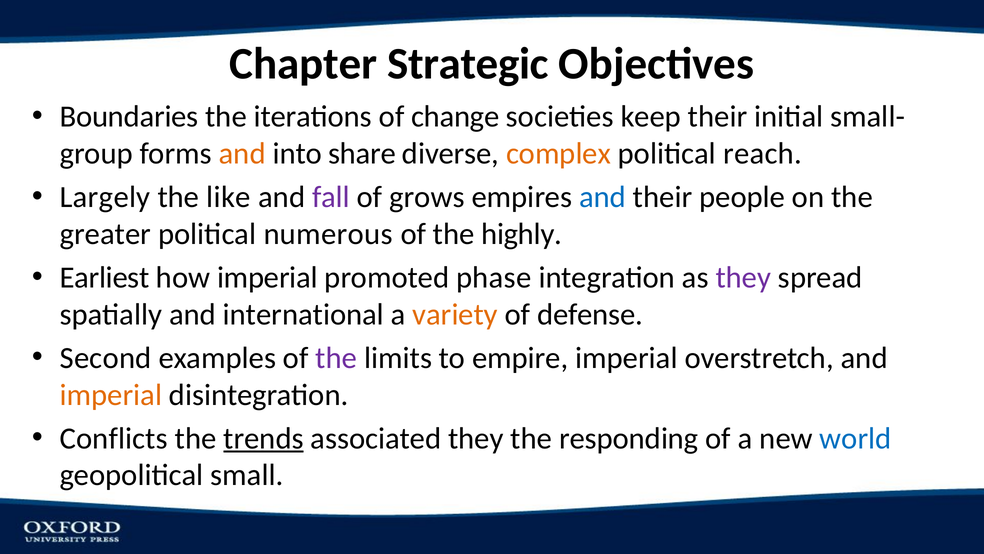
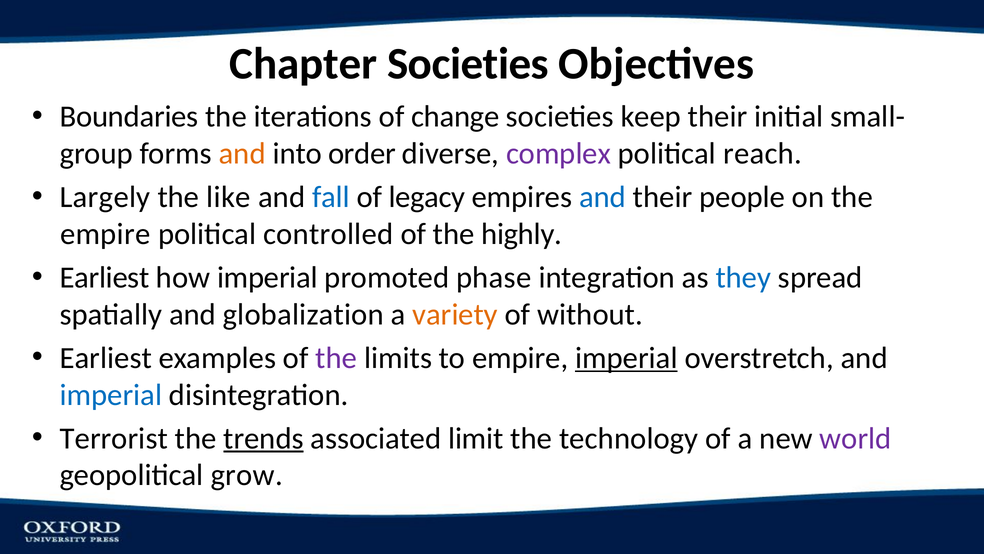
Chapter Strategic: Strategic -> Societies
share: share -> order
complex colour: orange -> purple
fall colour: purple -> blue
grows: grows -> legacy
greater at (105, 234): greater -> empire
numerous: numerous -> controlled
they at (743, 277) colour: purple -> blue
international: international -> globalization
defense: defense -> without
Second at (106, 358): Second -> Earliest
imperial at (626, 358) underline: none -> present
imperial at (111, 395) colour: orange -> blue
Conflicts: Conflicts -> Terrorist
associated they: they -> limit
responding: responding -> technology
world colour: blue -> purple
small: small -> grow
